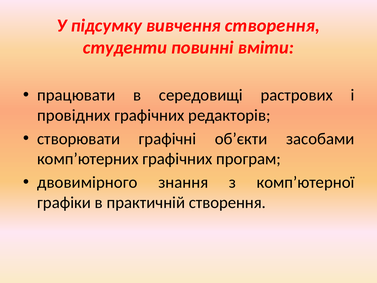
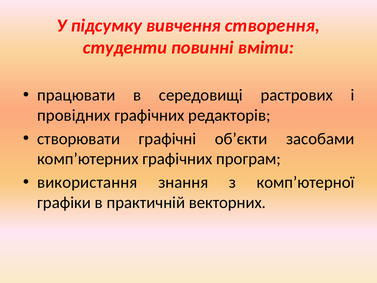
двовимірного: двовимірного -> використання
практичній створення: створення -> векторних
